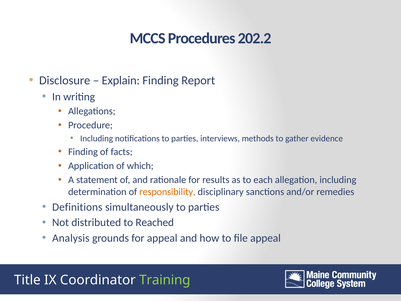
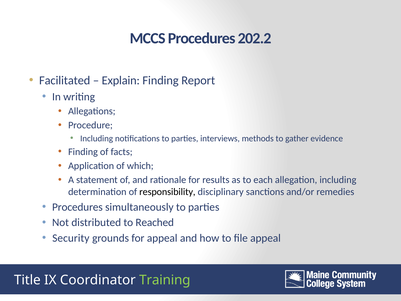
Disclosure: Disclosure -> Facilitated
responsibility colour: orange -> black
Definitions at (77, 207): Definitions -> Procedures
Analysis: Analysis -> Security
